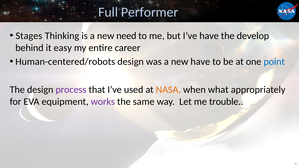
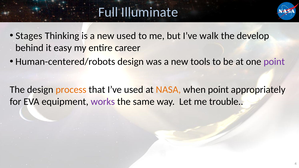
Performer: Performer -> Illuminate
new need: need -> used
I’ve have: have -> walk
new have: have -> tools
point at (274, 62) colour: blue -> purple
process colour: purple -> orange
when what: what -> point
